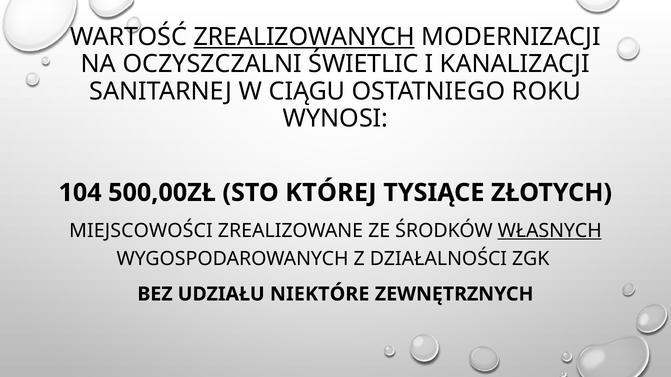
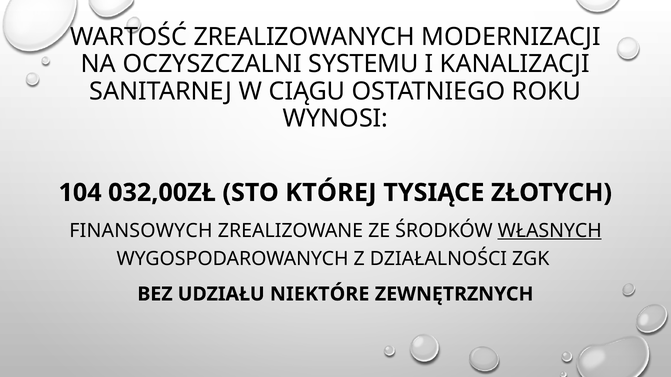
ZREALIZOWANYCH underline: present -> none
ŚWIETLIC: ŚWIETLIC -> SYSTEMU
500,00ZŁ: 500,00ZŁ -> 032,00ZŁ
MIEJSCOWOŚCI: MIEJSCOWOŚCI -> FINANSOWYCH
